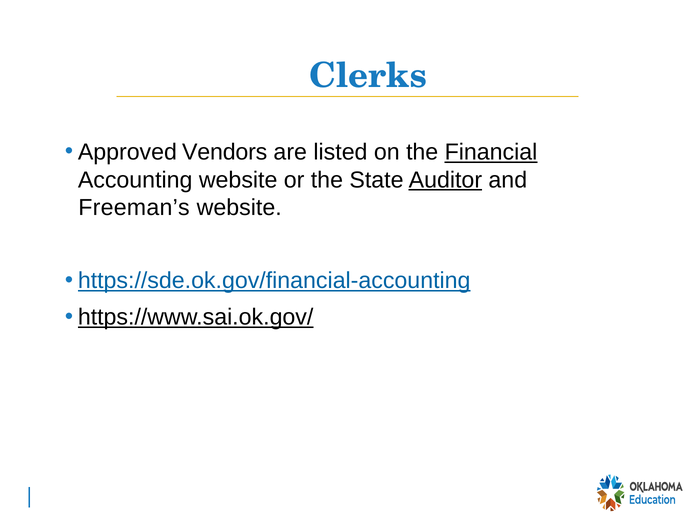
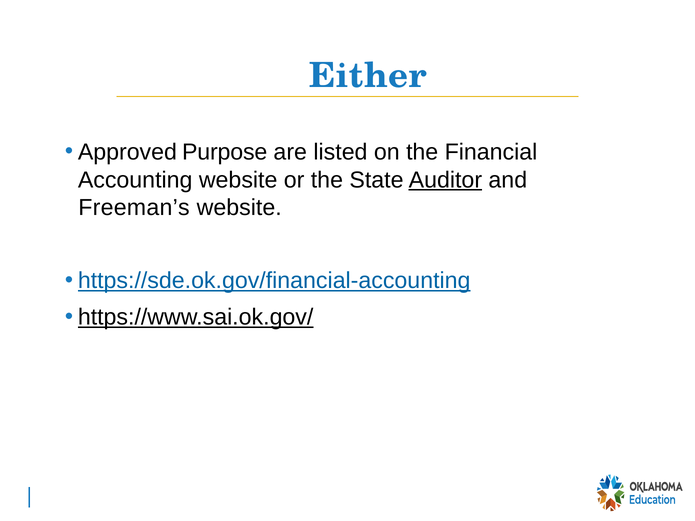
Clerks: Clerks -> Either
Vendors: Vendors -> Purpose
Financial underline: present -> none
